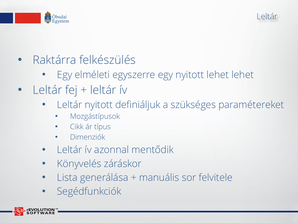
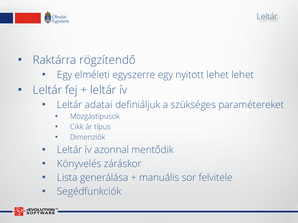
felkészülés: felkészülés -> rögzítendő
Leltár nyitott: nyitott -> adatai
